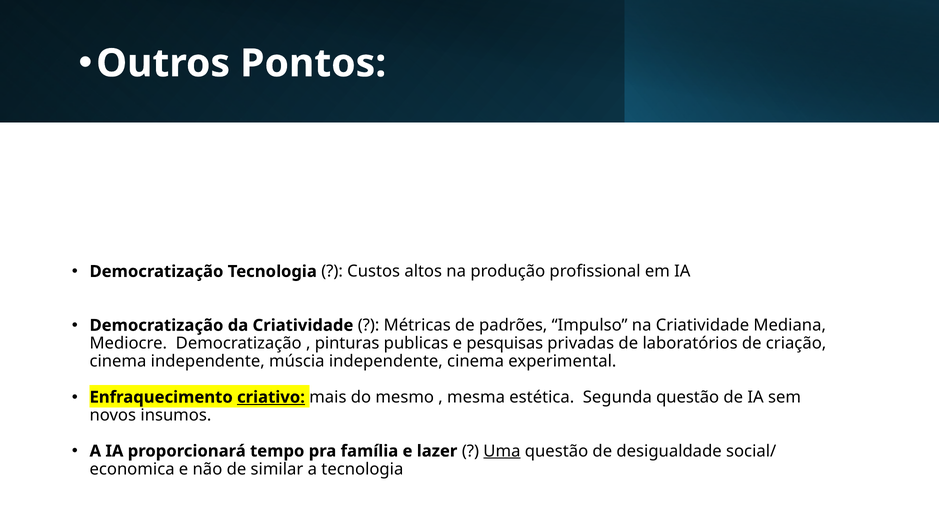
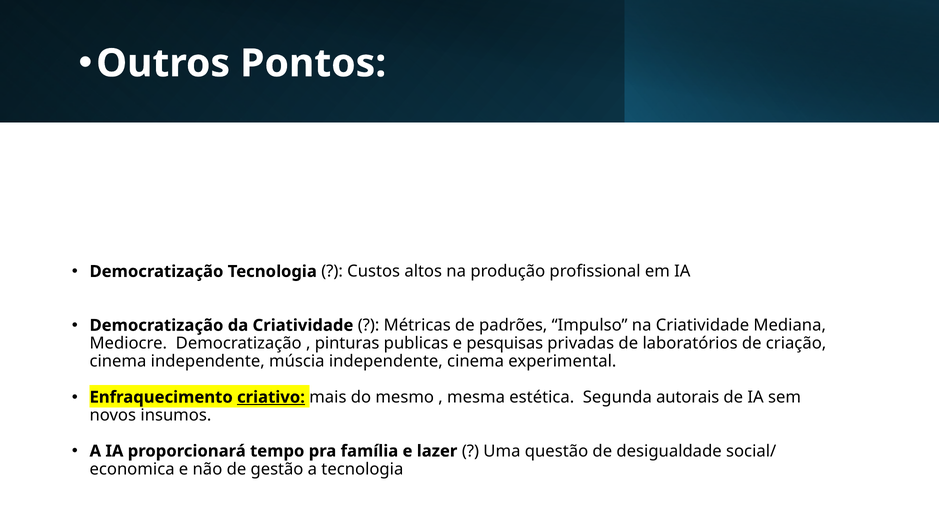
Segunda questão: questão -> autorais
Uma underline: present -> none
similar: similar -> gestão
